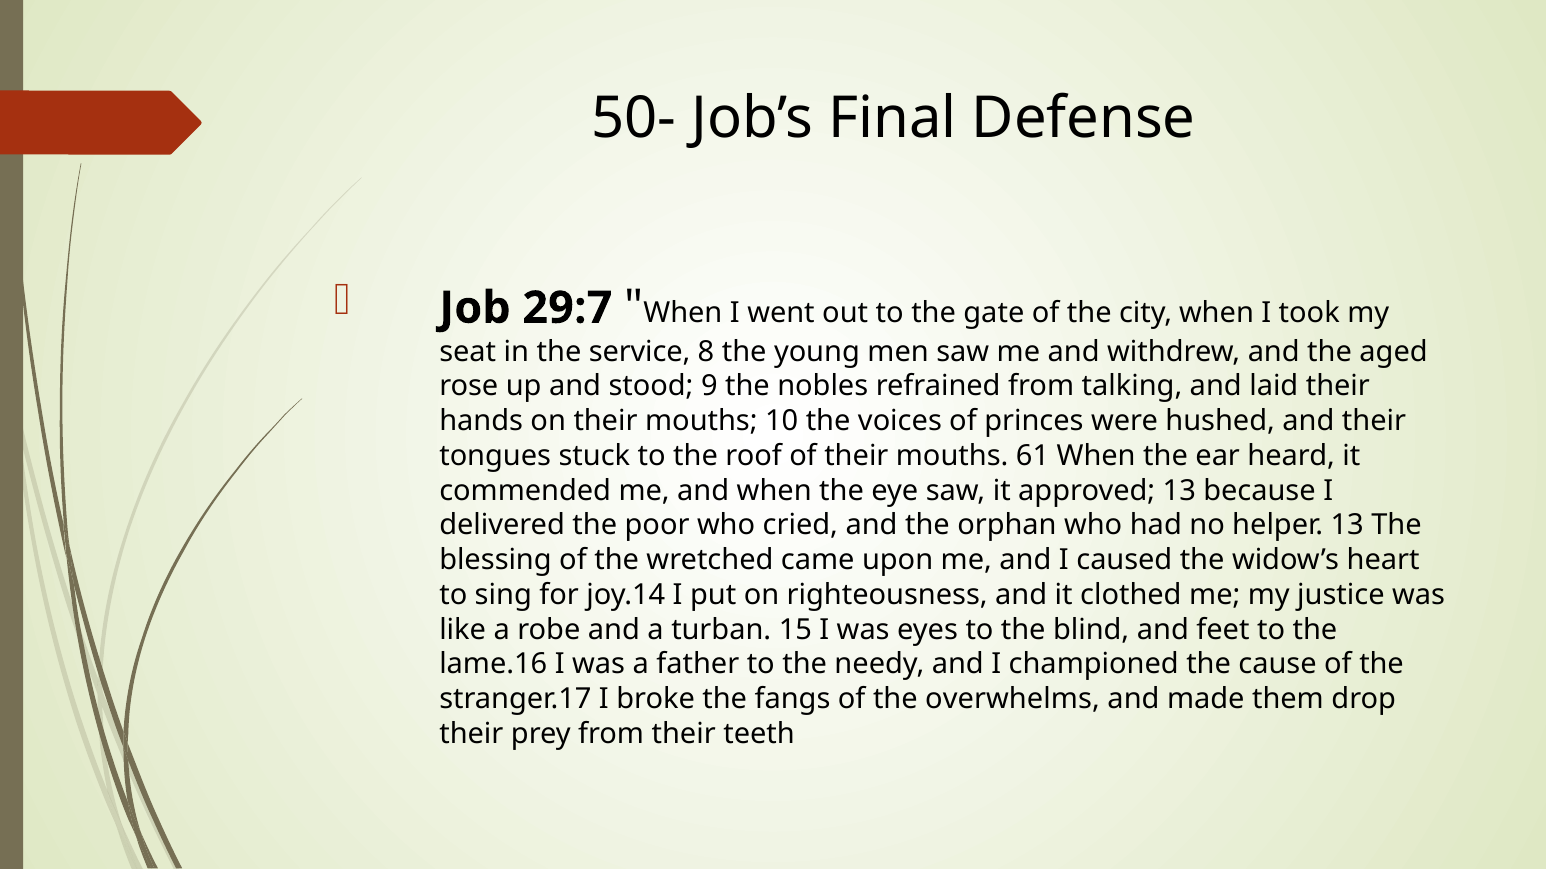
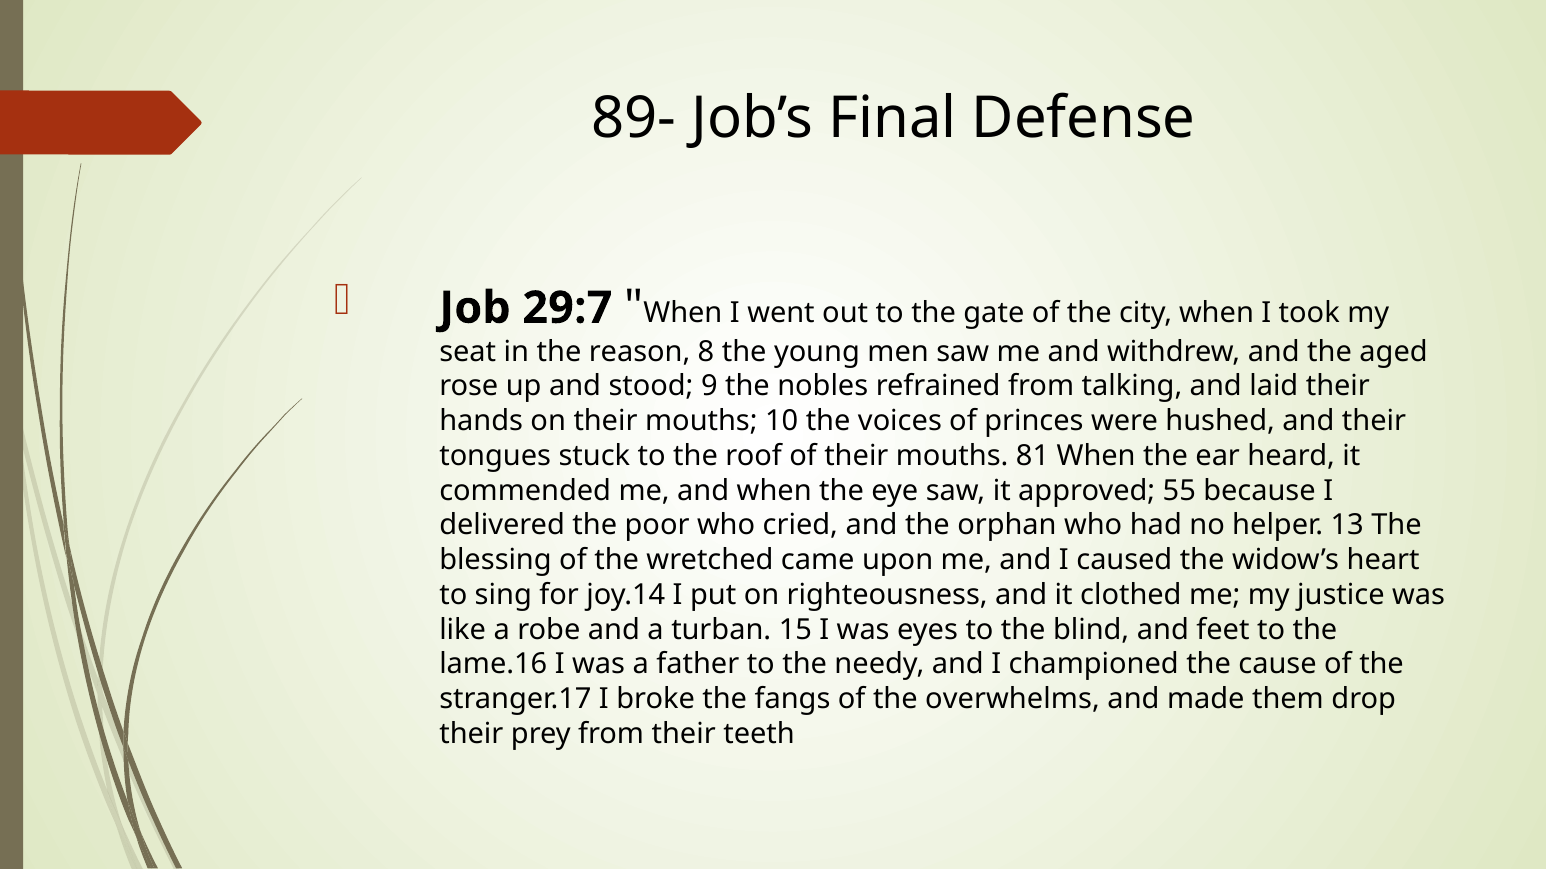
50-: 50- -> 89-
service: service -> reason
61: 61 -> 81
approved 13: 13 -> 55
